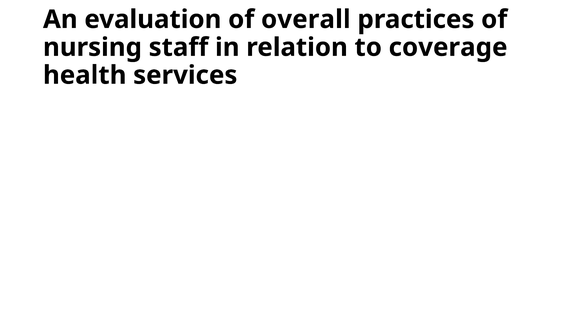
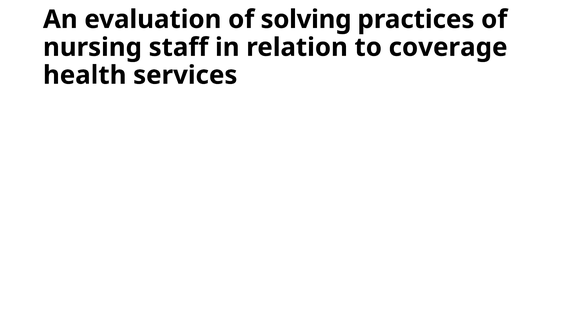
overall: overall -> solving
